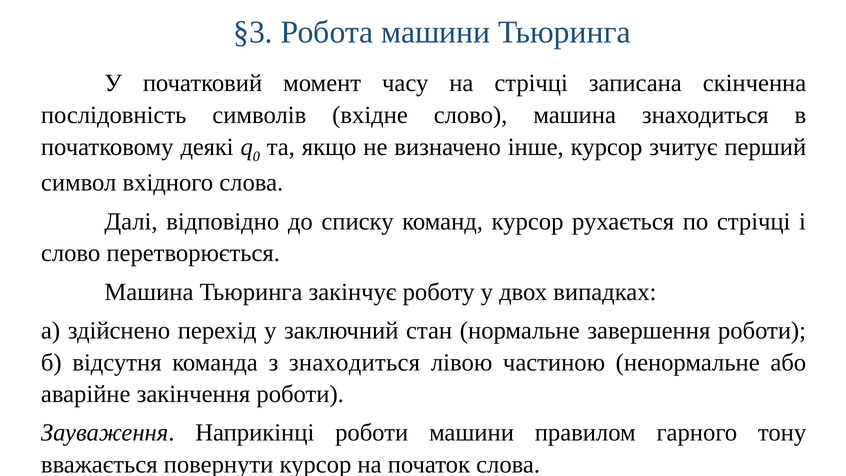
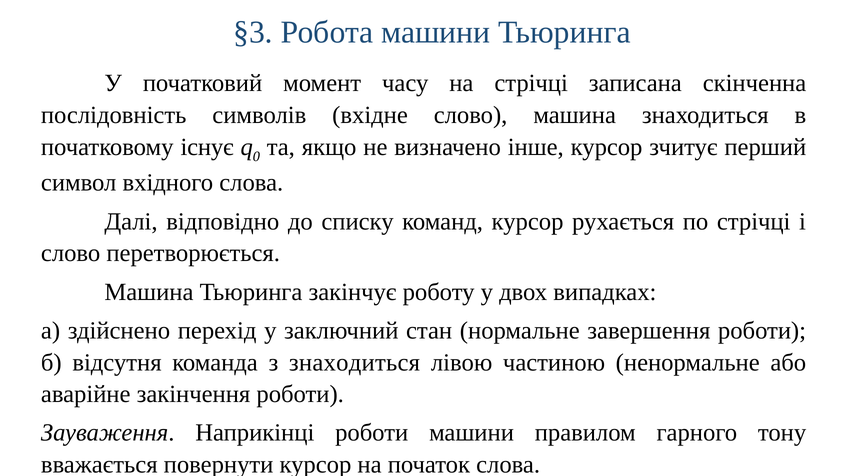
деякі: деякі -> існує
